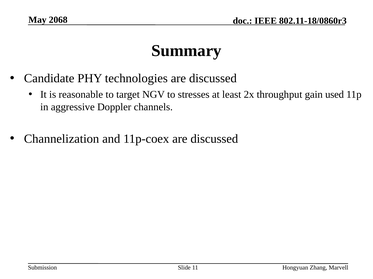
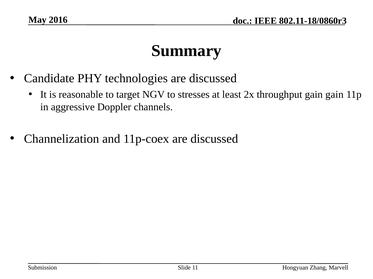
2068: 2068 -> 2016
gain used: used -> gain
